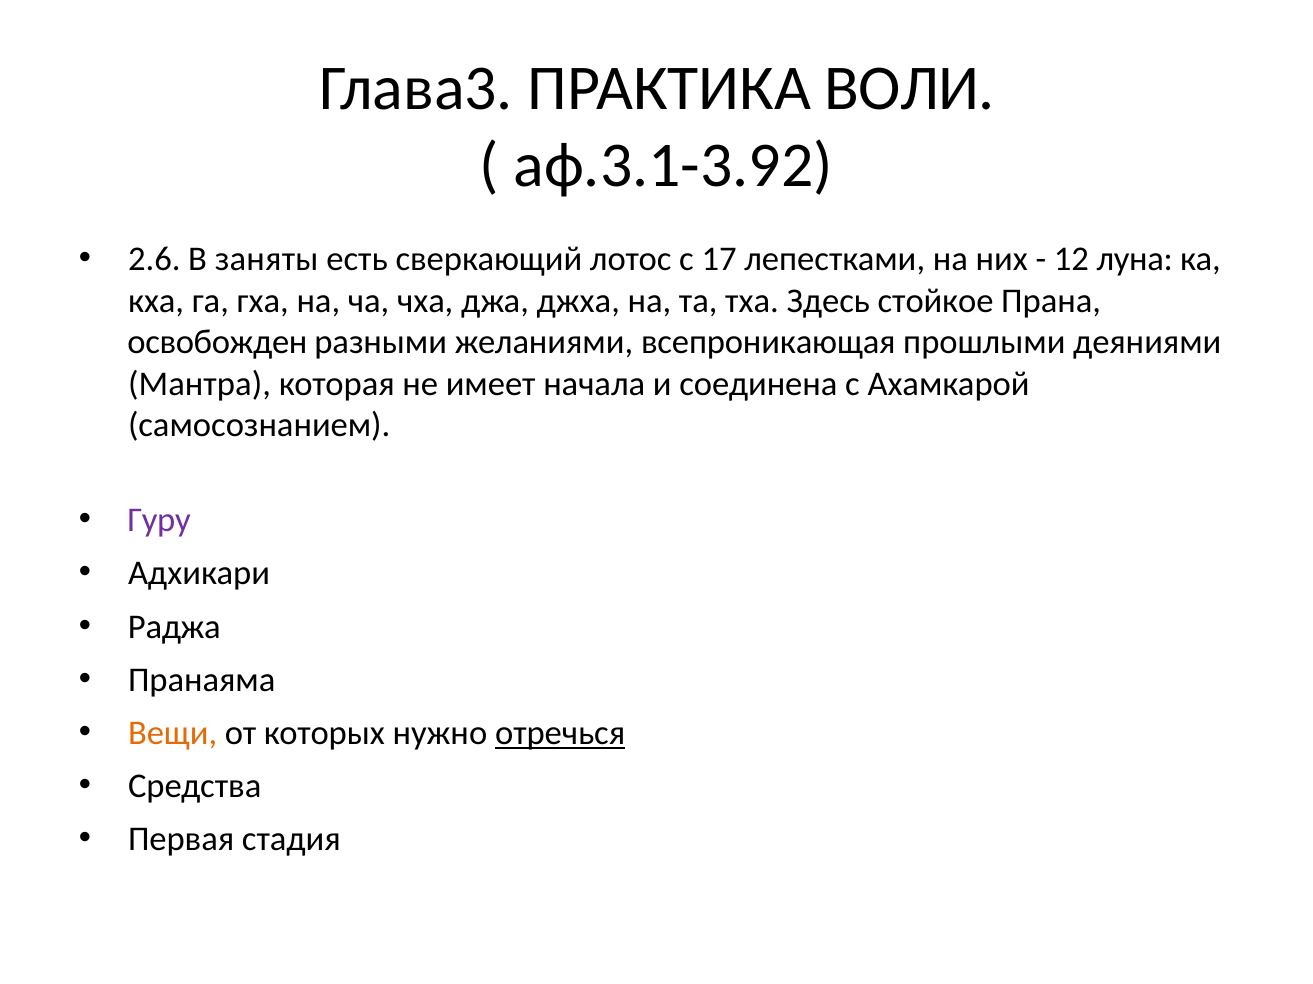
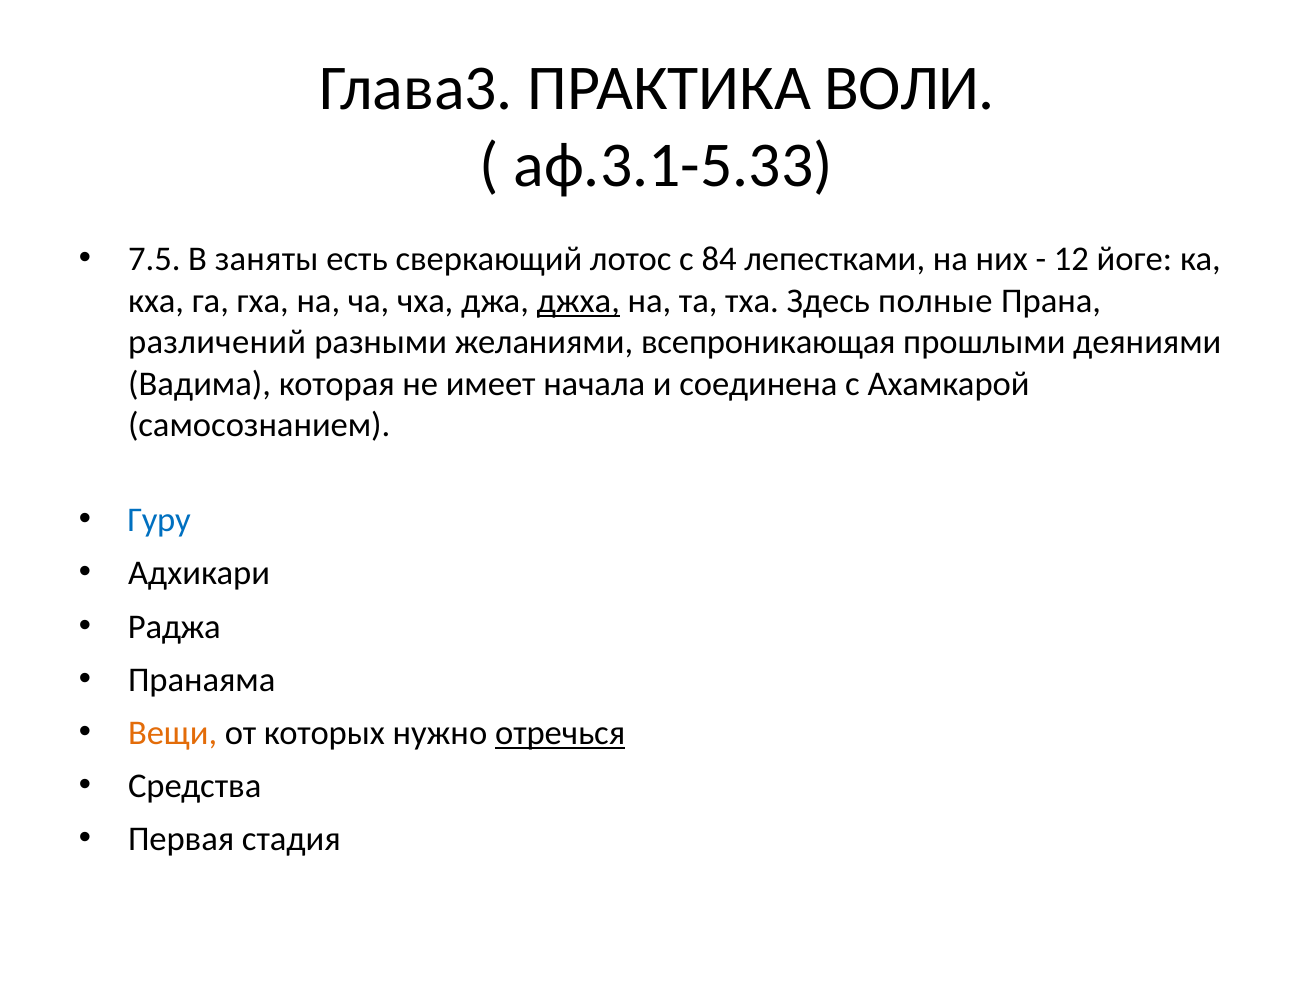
аф.3.1-3.92: аф.3.1-3.92 -> аф.3.1-5.33
2.6: 2.6 -> 7.5
17: 17 -> 84
луна: луна -> йоге
джха underline: none -> present
стойкое: стойкое -> полные
освобожден: освобожден -> различений
Мантра: Мантра -> Вадима
Гуру colour: purple -> blue
